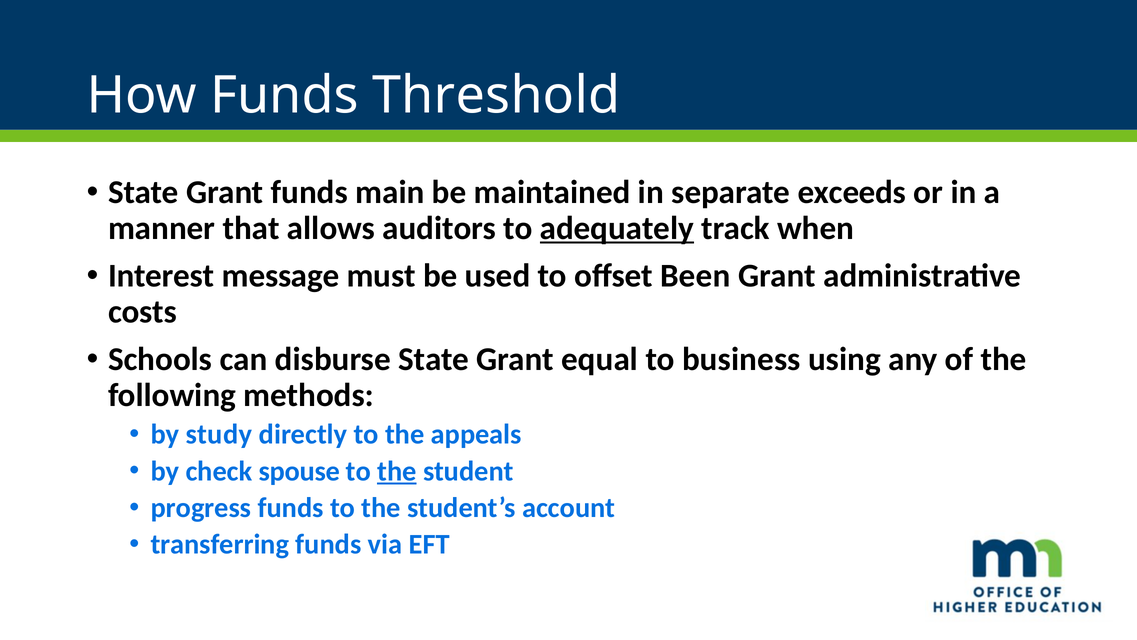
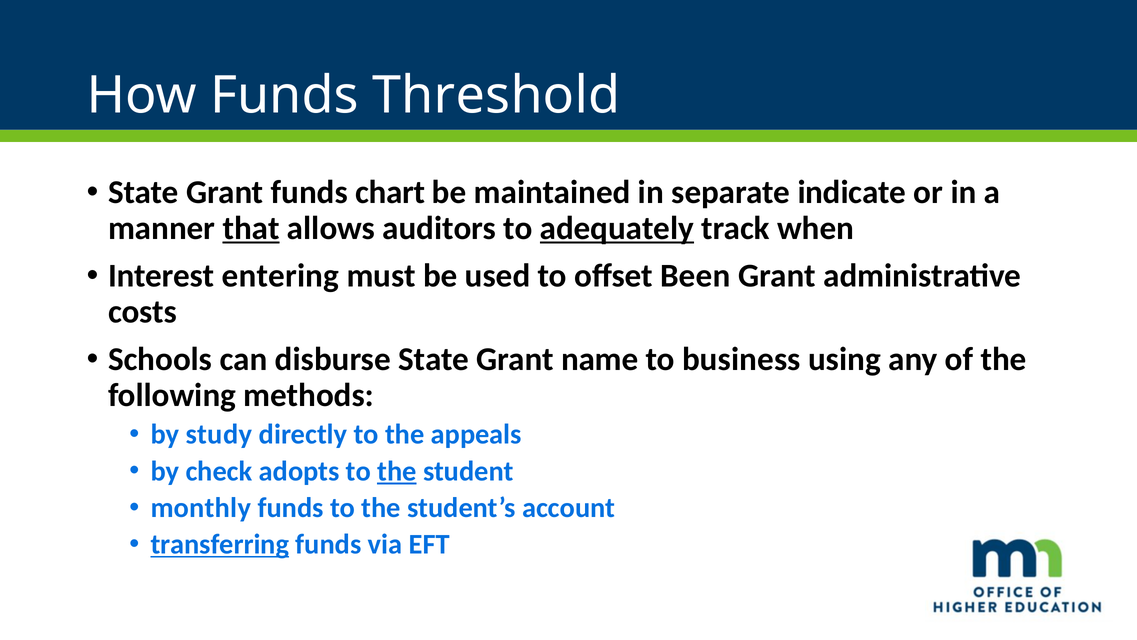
main: main -> chart
exceeds: exceeds -> indicate
that underline: none -> present
message: message -> entering
equal: equal -> name
spouse: spouse -> adopts
progress: progress -> monthly
transferring underline: none -> present
